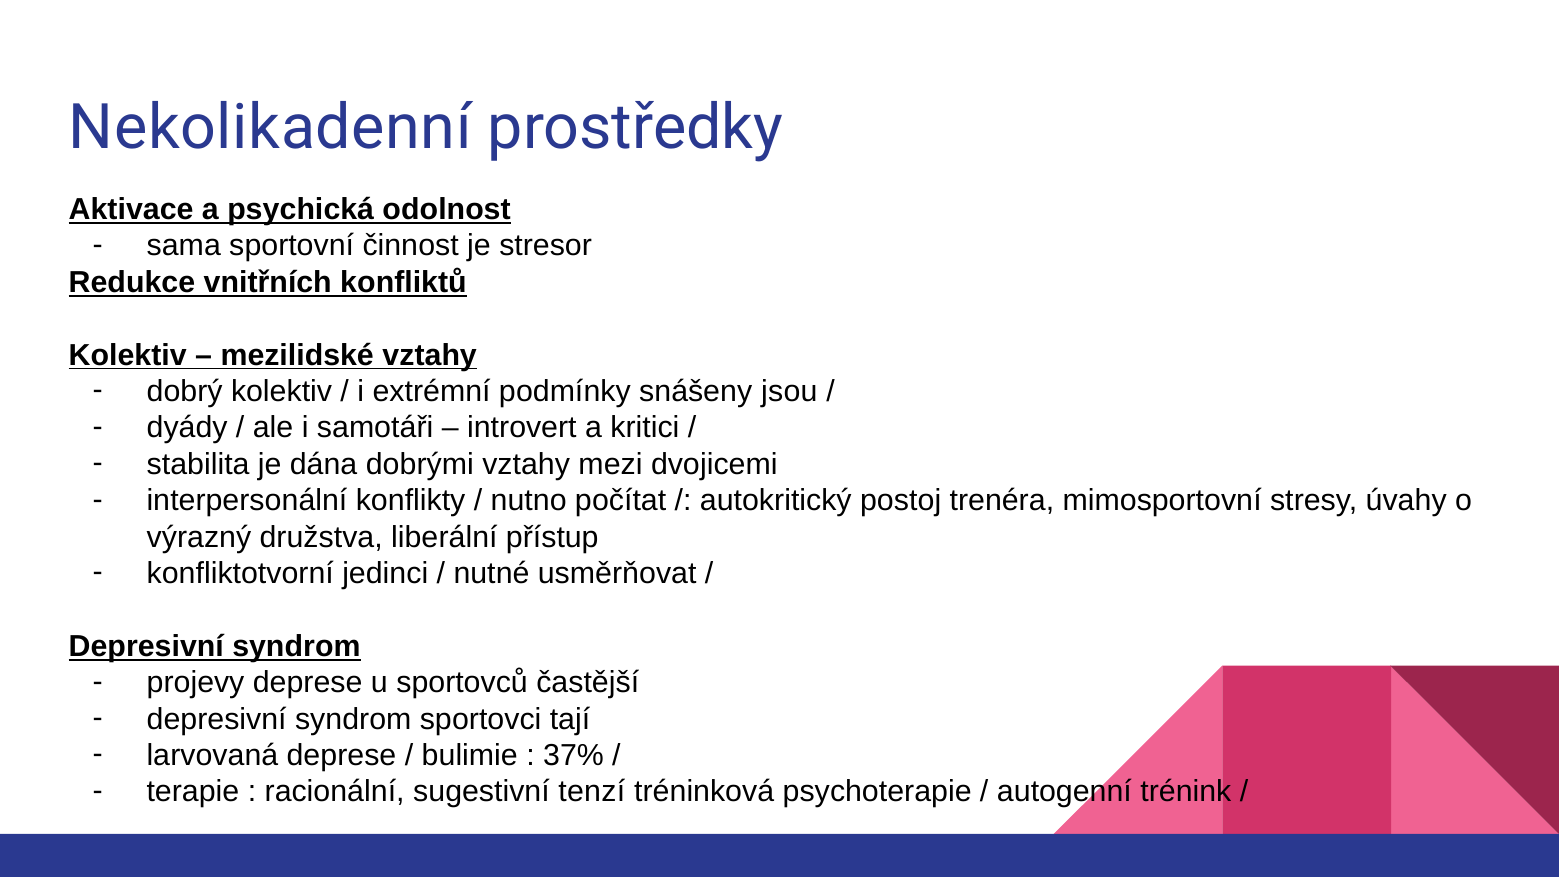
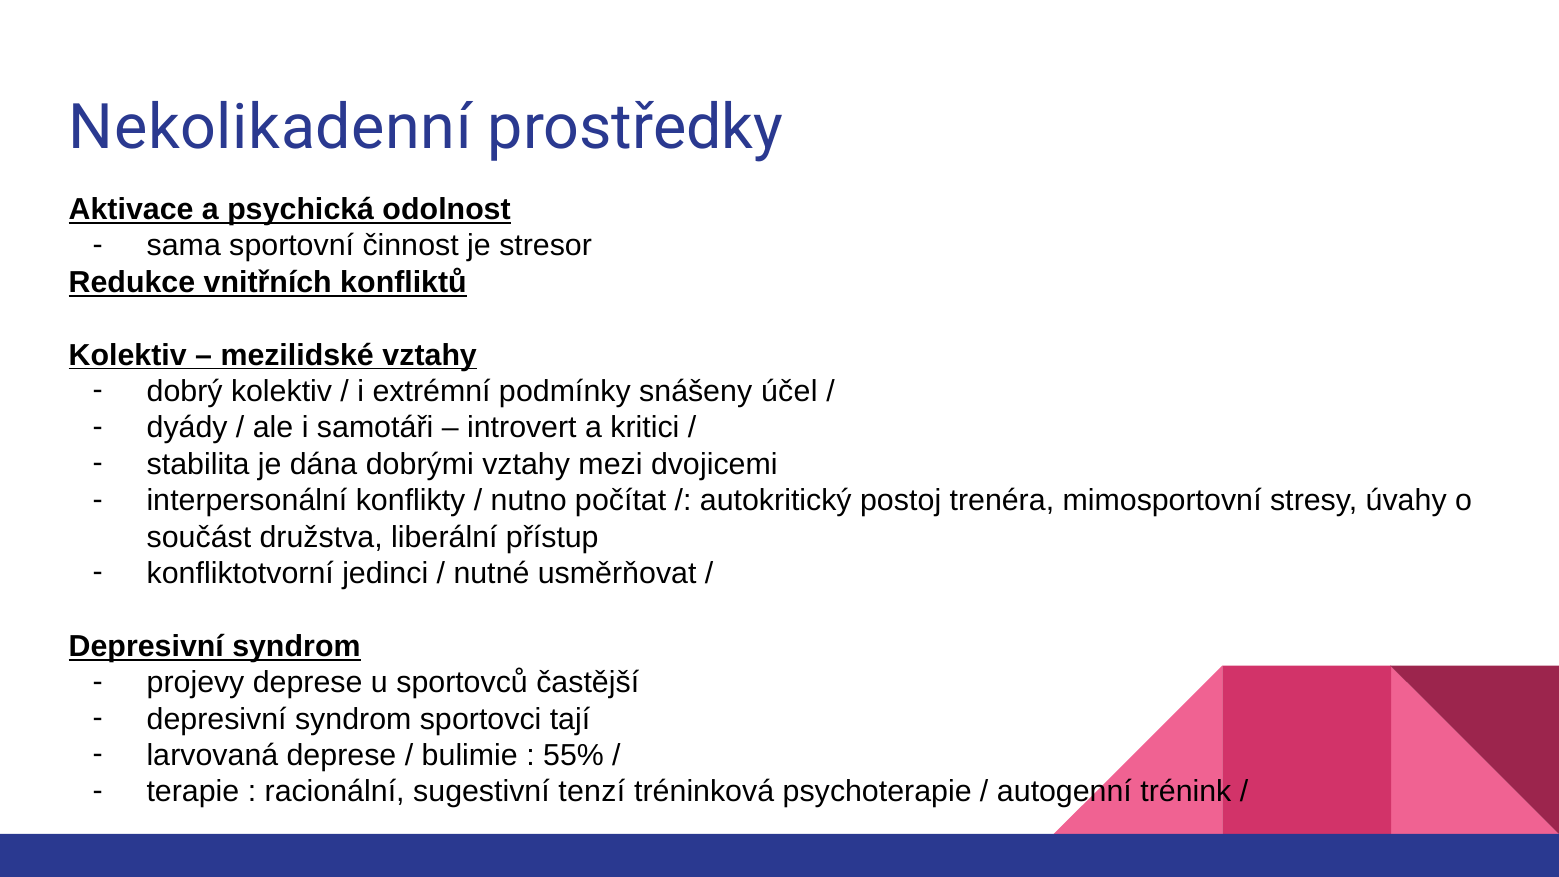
jsou: jsou -> účel
výrazný: výrazný -> součást
37%: 37% -> 55%
